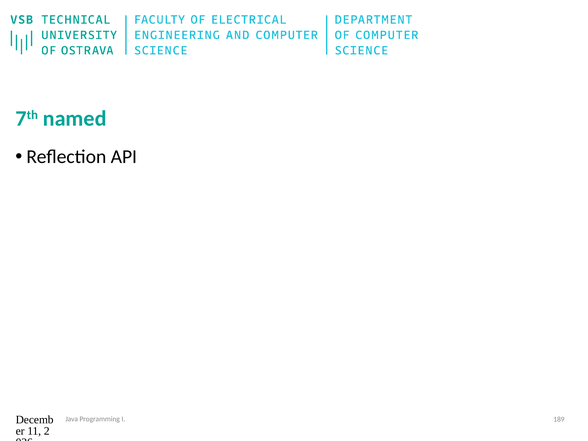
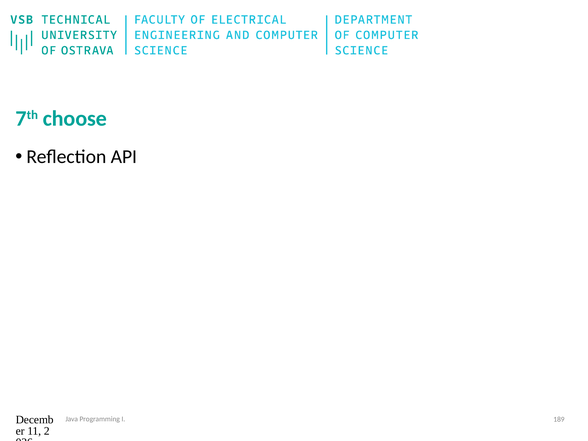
named: named -> choose
